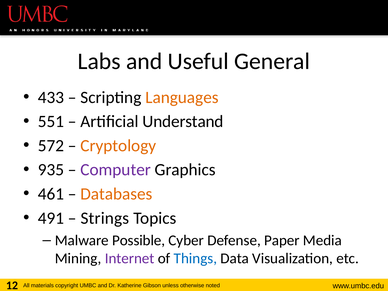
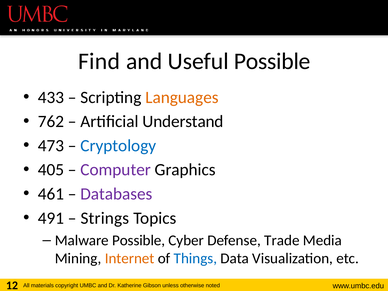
Labs: Labs -> Find
Useful General: General -> Possible
551: 551 -> 762
572: 572 -> 473
Cryptology colour: orange -> blue
935: 935 -> 405
Databases colour: orange -> purple
Paper: Paper -> Trade
Internet colour: purple -> orange
